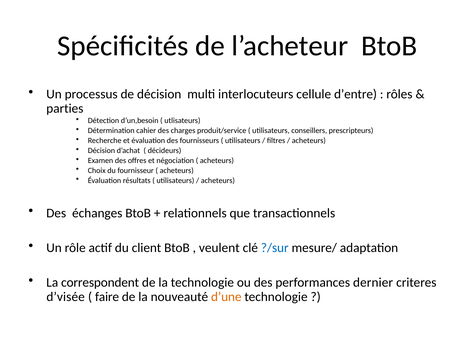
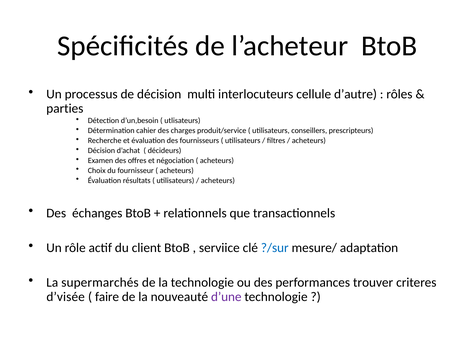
d’entre: d’entre -> d’autre
veulent: veulent -> serviice
correspondent: correspondent -> supermarchés
dernier: dernier -> trouver
d’une colour: orange -> purple
